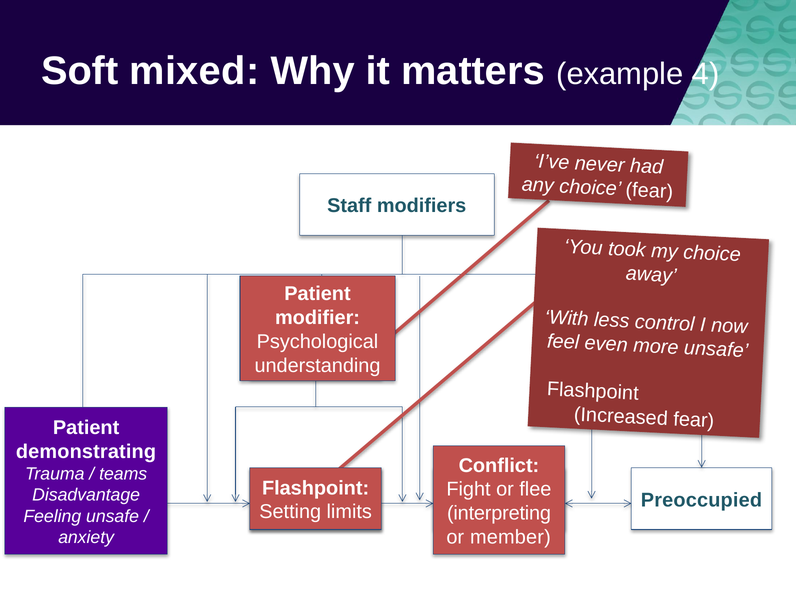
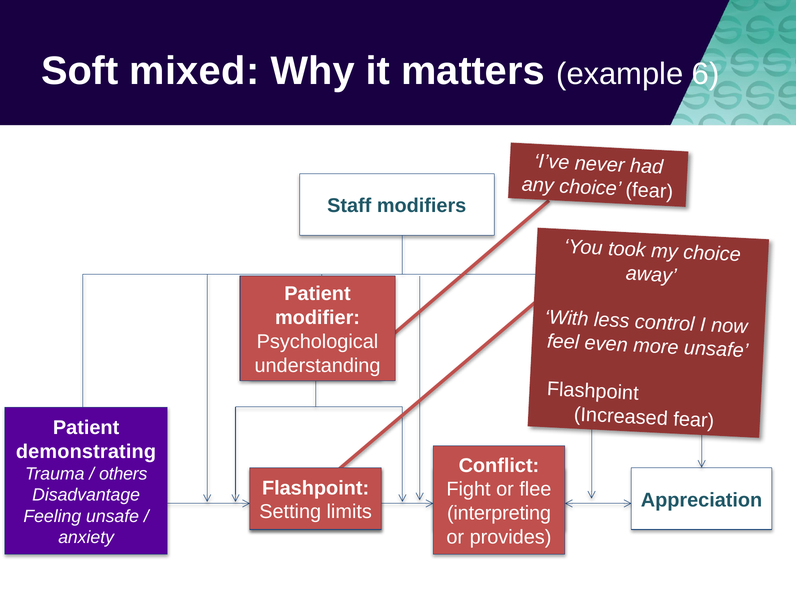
4: 4 -> 6
teams: teams -> others
Preoccupied: Preoccupied -> Appreciation
member: member -> provides
